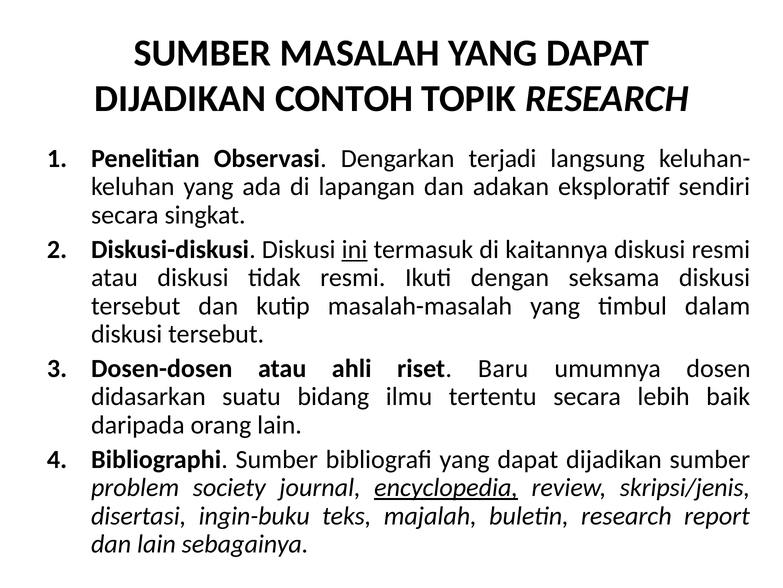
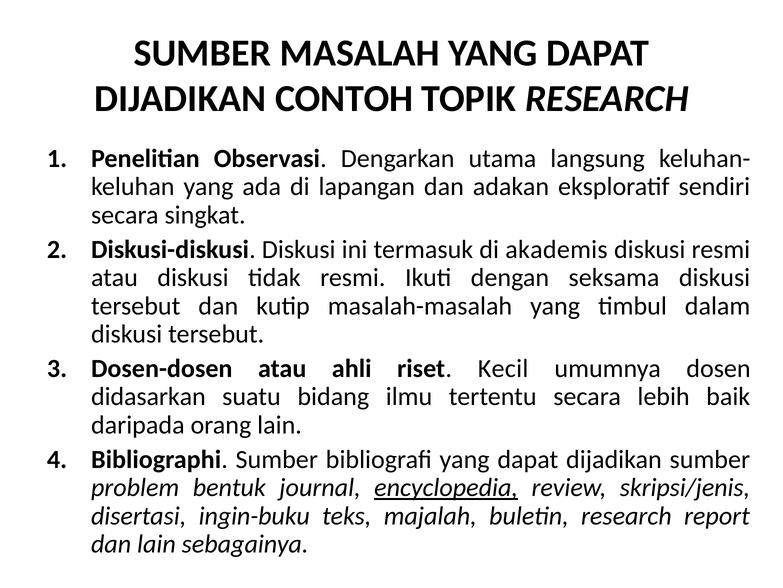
terjadi: terjadi -> utama
ini underline: present -> none
kaitannya: kaitannya -> akademis
Baru: Baru -> Kecil
society: society -> bentuk
